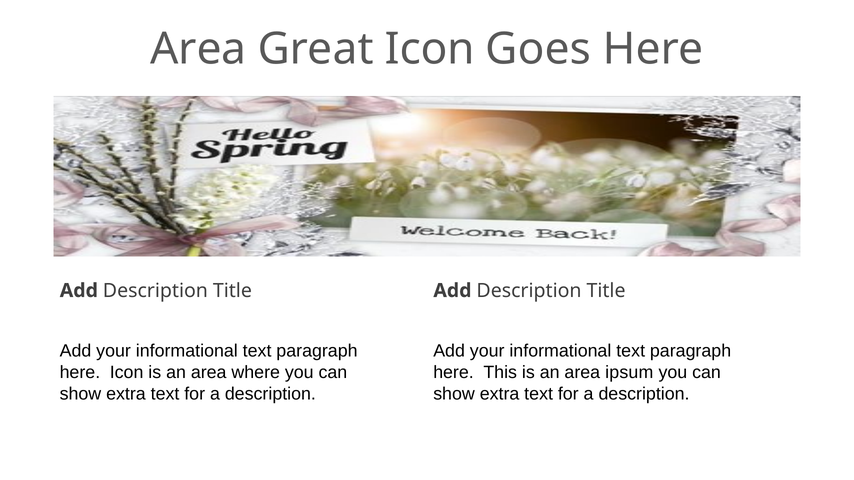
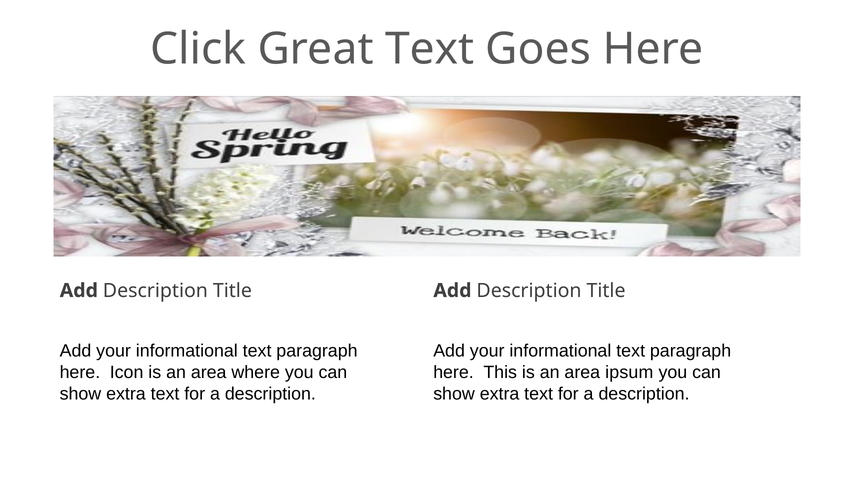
Area at (198, 49): Area -> Click
Great Icon: Icon -> Text
